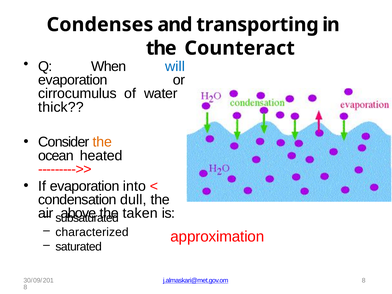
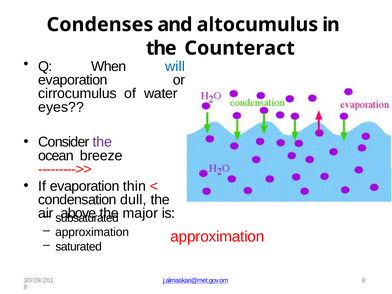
transporting: transporting -> altocumulus
thick: thick -> eyes
the at (102, 142) colour: orange -> purple
heated: heated -> breeze
into: into -> thin
taken: taken -> major
characterized at (92, 232): characterized -> approximation
